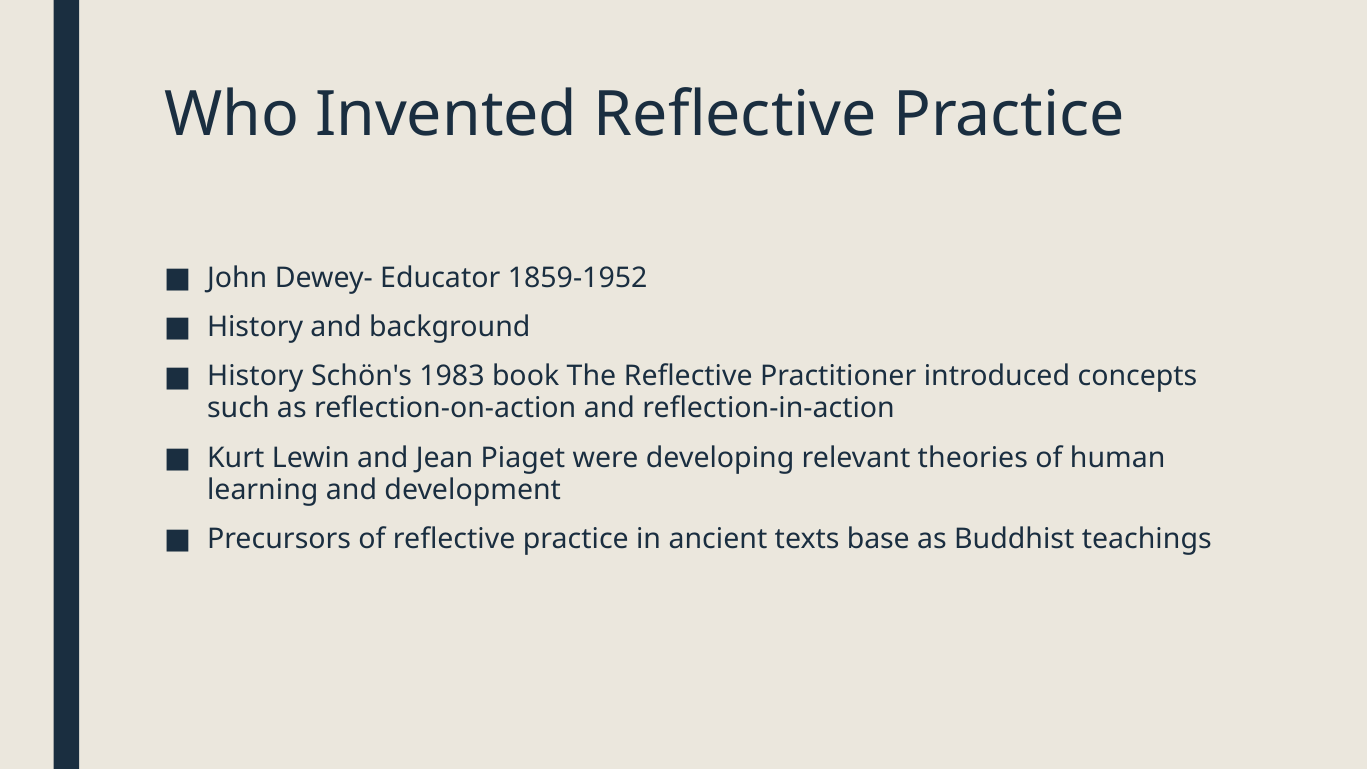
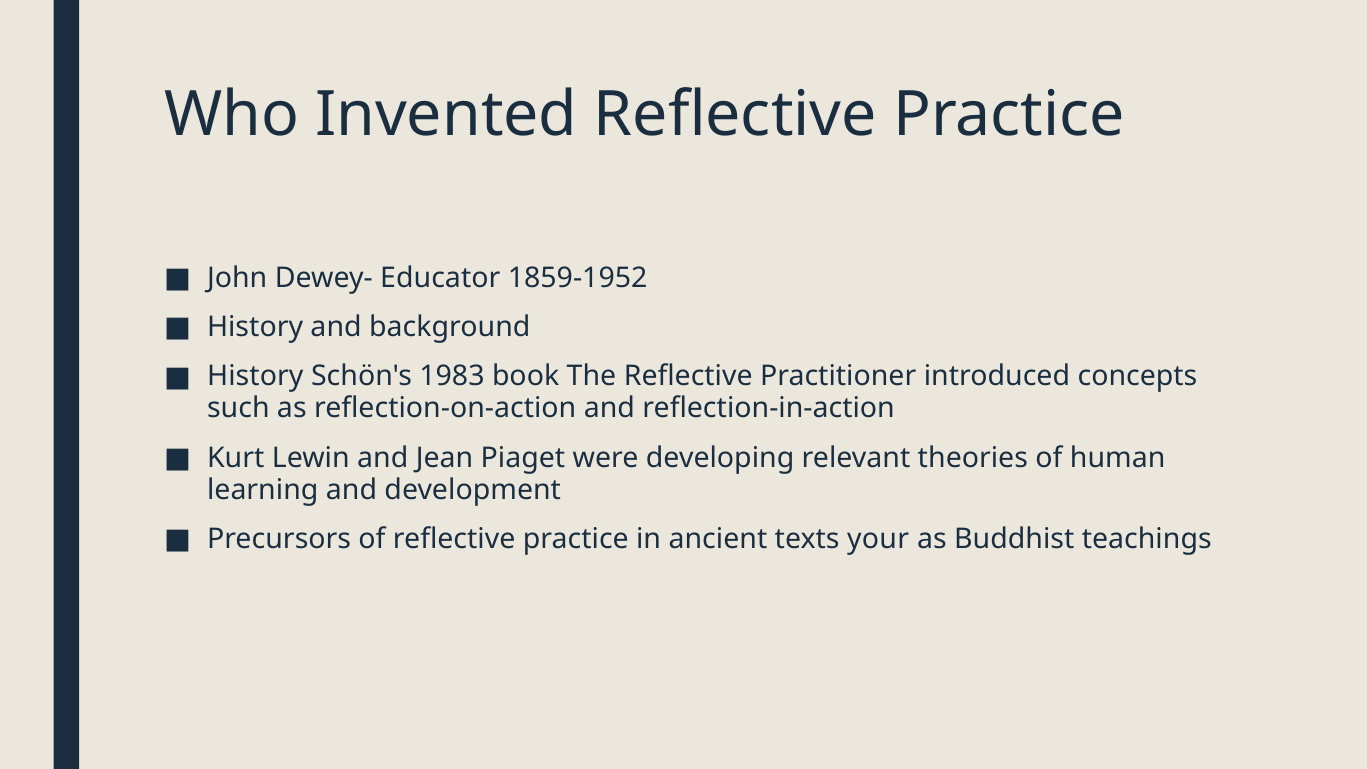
base: base -> your
